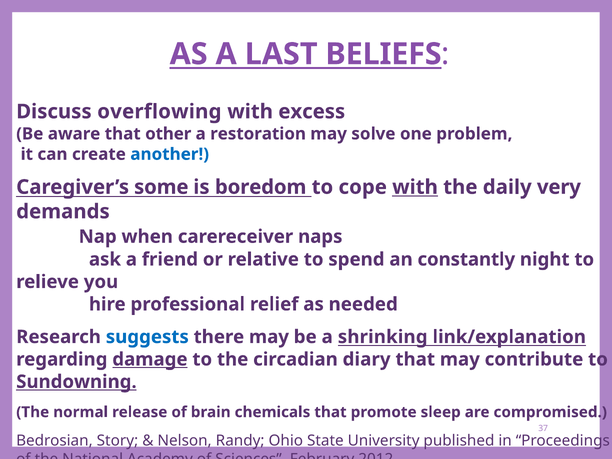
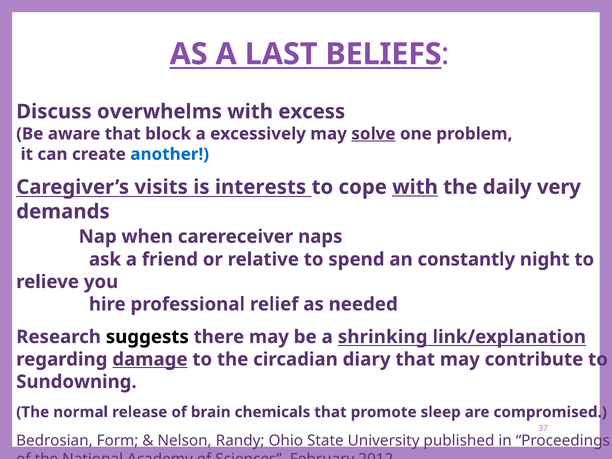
overflowing: overflowing -> overwhelms
other: other -> block
restoration: restoration -> excessively
solve underline: none -> present
some: some -> visits
boredom: boredom -> interests
suggests colour: blue -> black
Sundowning underline: present -> none
Story: Story -> Form
